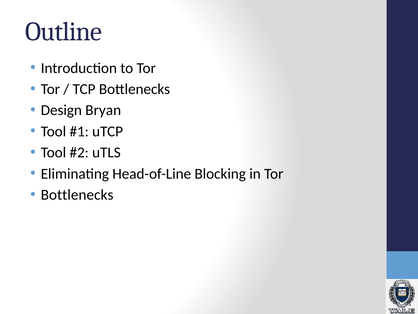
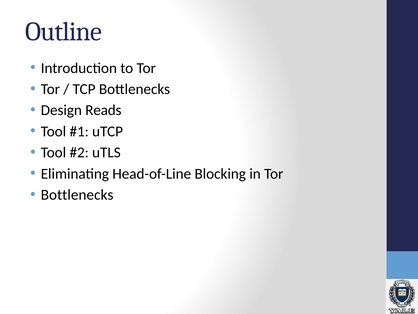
Bryan: Bryan -> Reads
